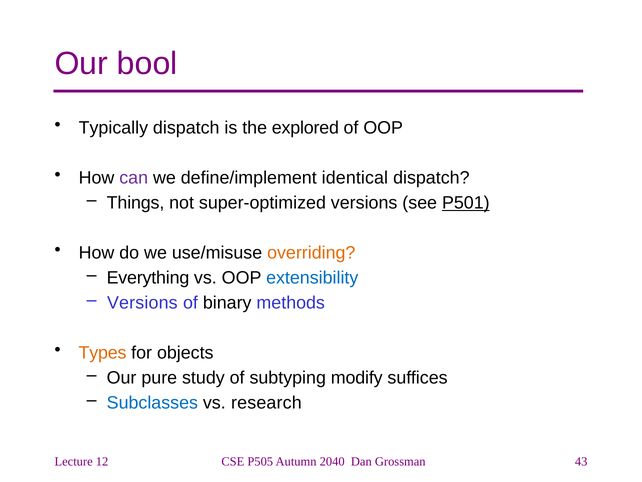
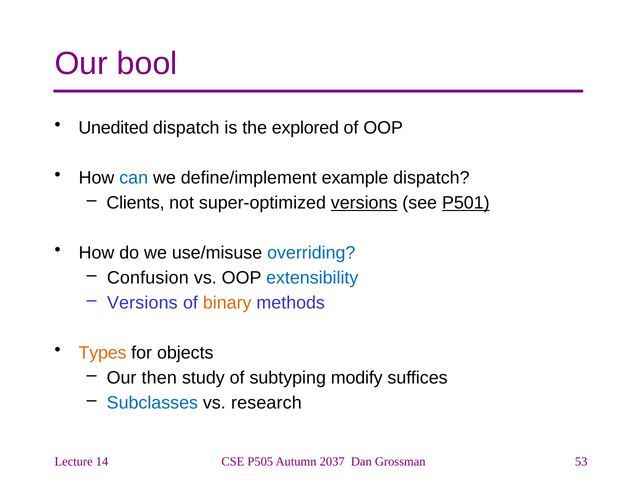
Typically: Typically -> Unedited
can colour: purple -> blue
identical: identical -> example
Things: Things -> Clients
versions at (364, 202) underline: none -> present
overriding colour: orange -> blue
Everything: Everything -> Confusion
binary colour: black -> orange
pure: pure -> then
12: 12 -> 14
2040: 2040 -> 2037
43: 43 -> 53
